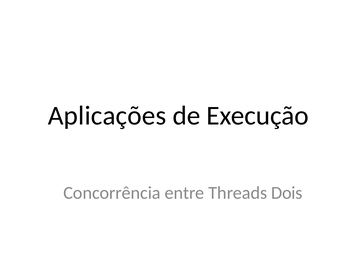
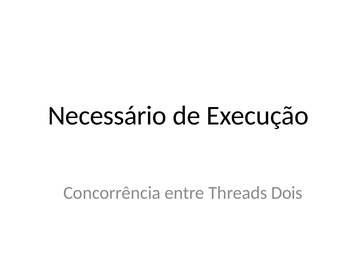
Aplicações: Aplicações -> Necessário
